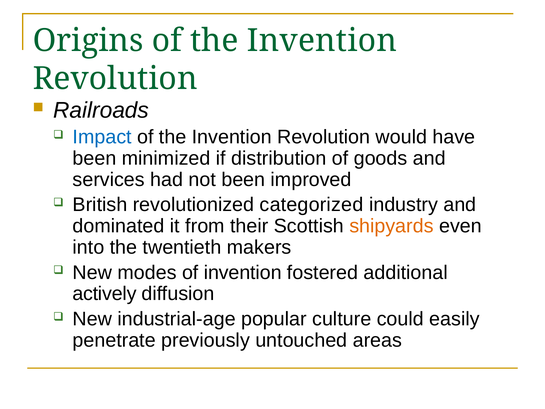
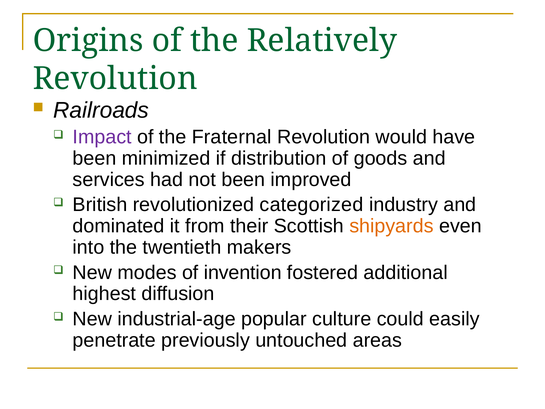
Origins of the Invention: Invention -> Relatively
Impact colour: blue -> purple
Invention at (232, 137): Invention -> Fraternal
actively: actively -> highest
